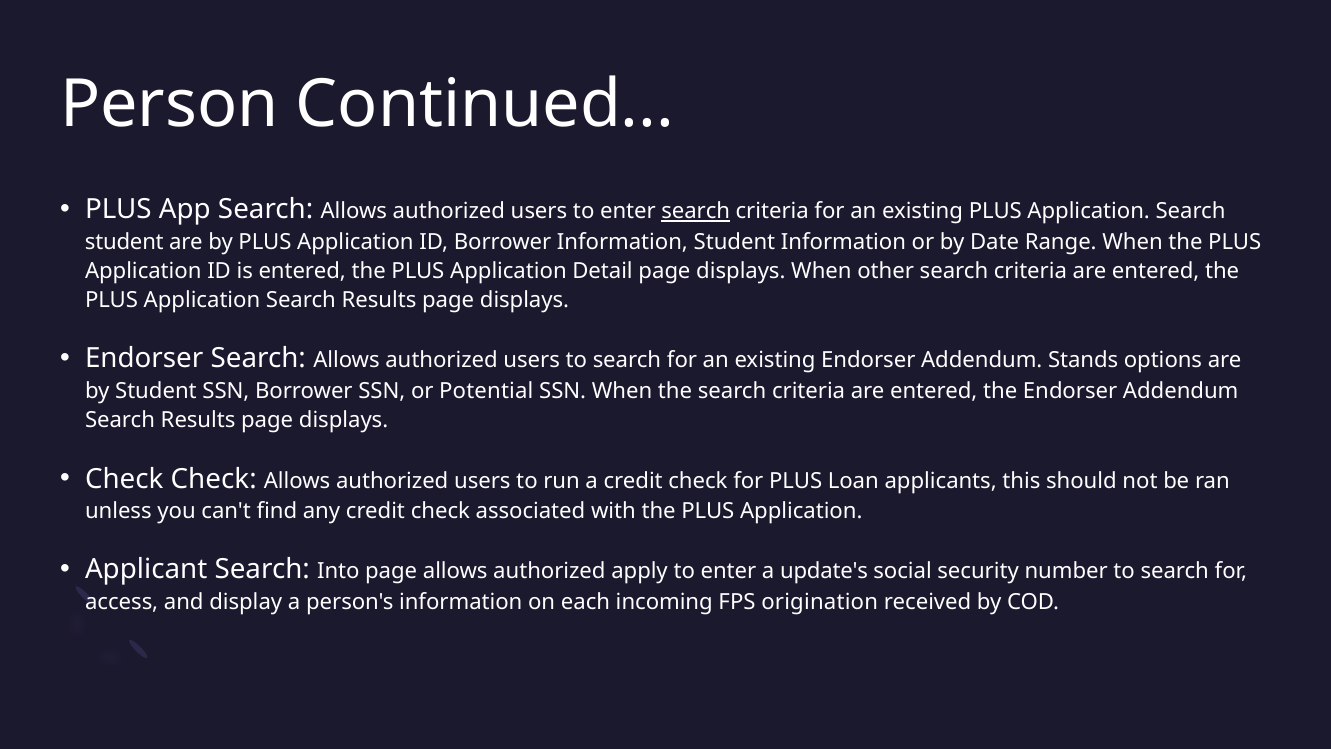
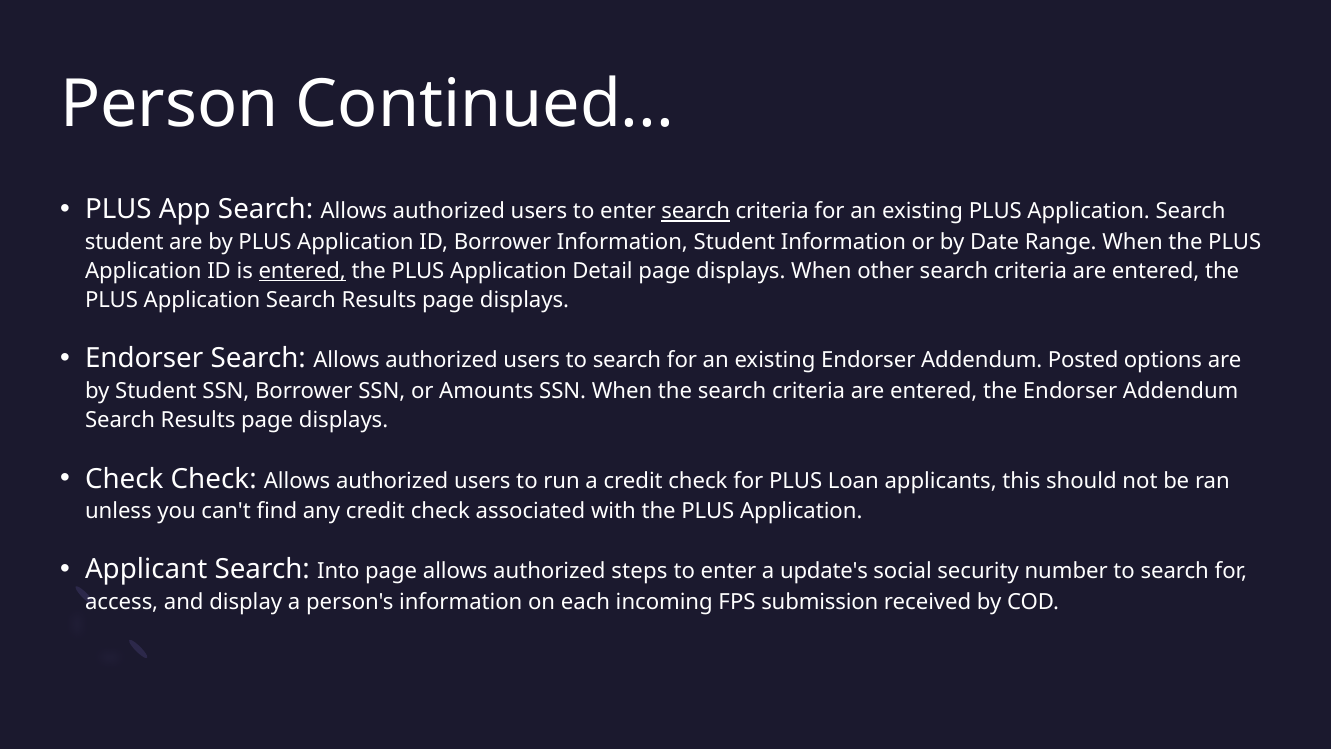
entered at (302, 271) underline: none -> present
Stands: Stands -> Posted
Potential: Potential -> Amounts
apply: apply -> steps
origination: origination -> submission
